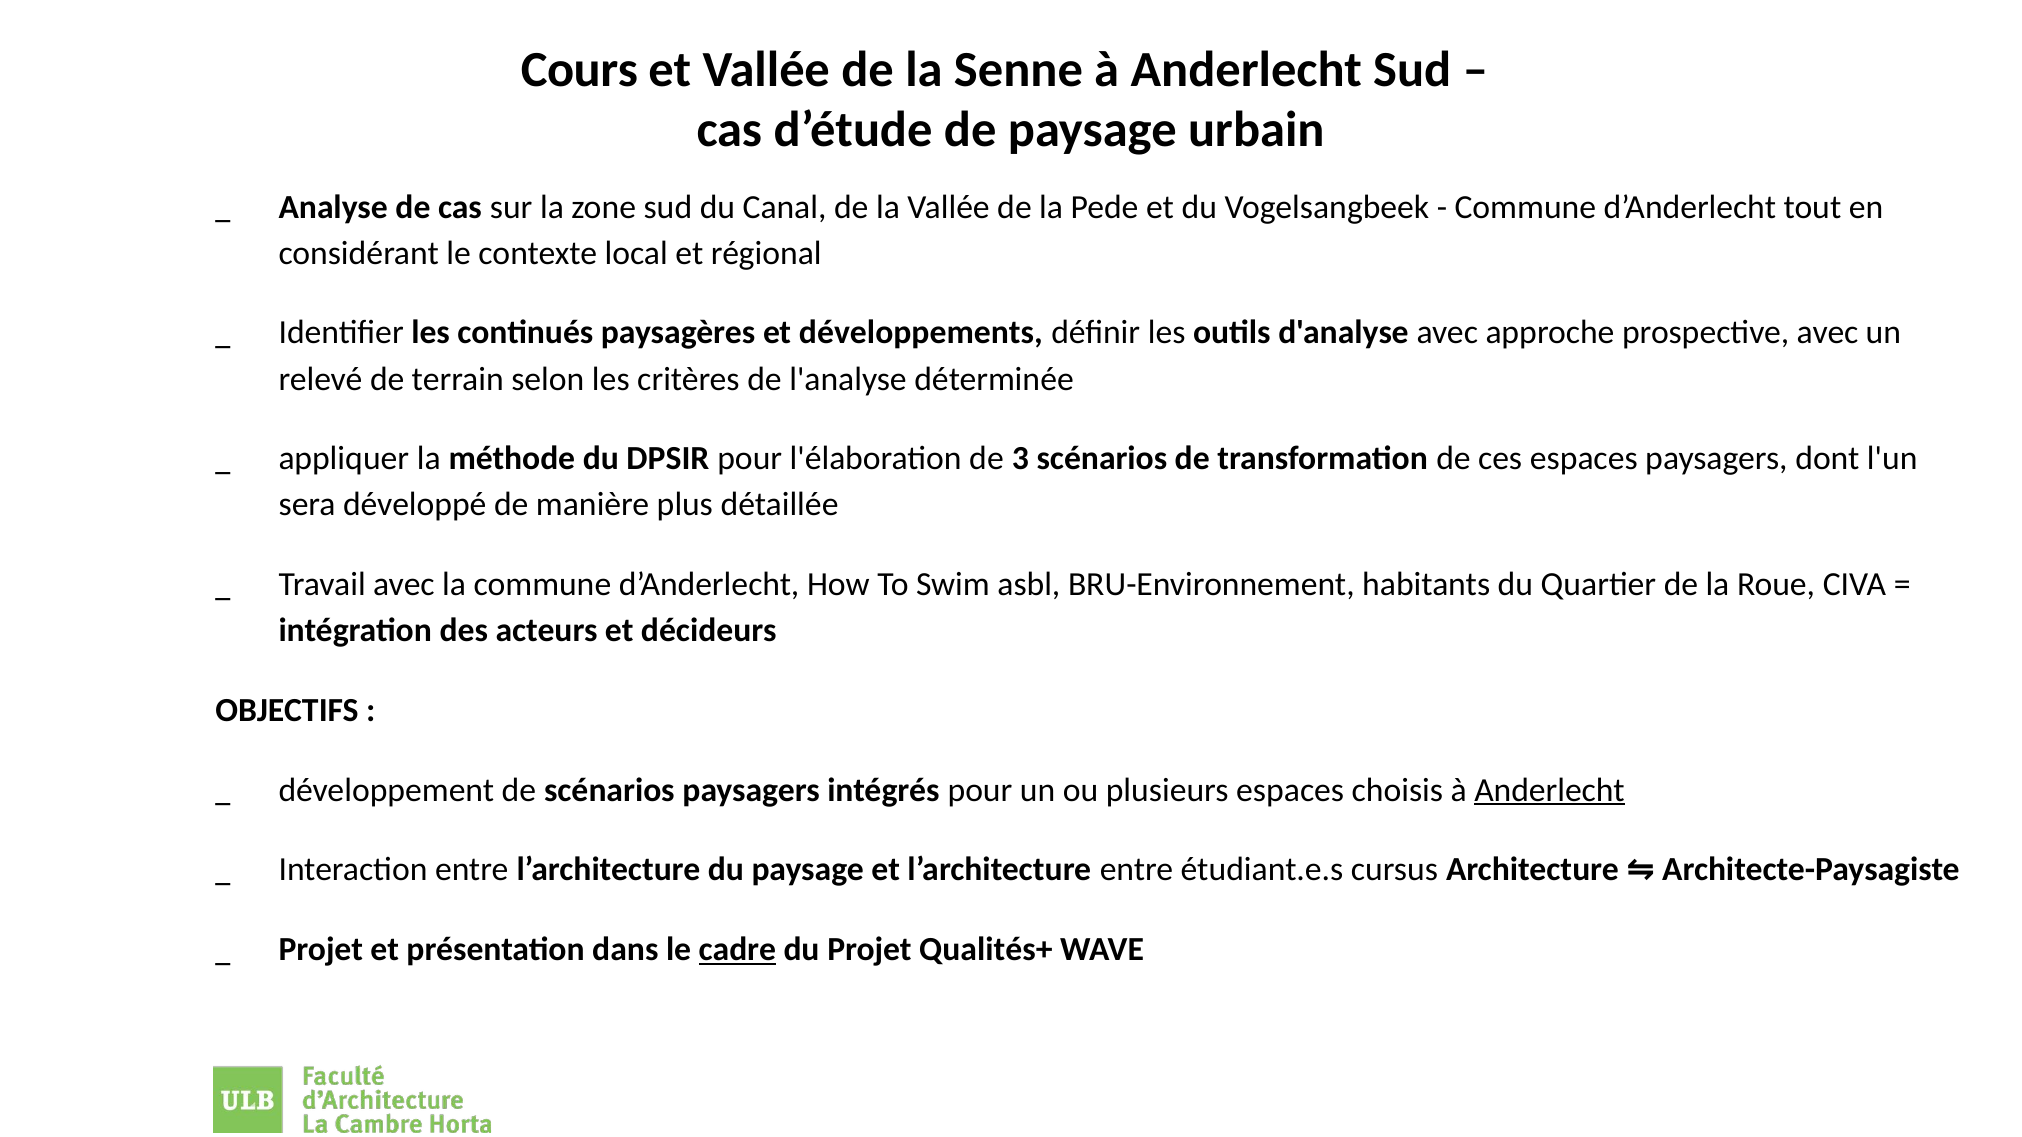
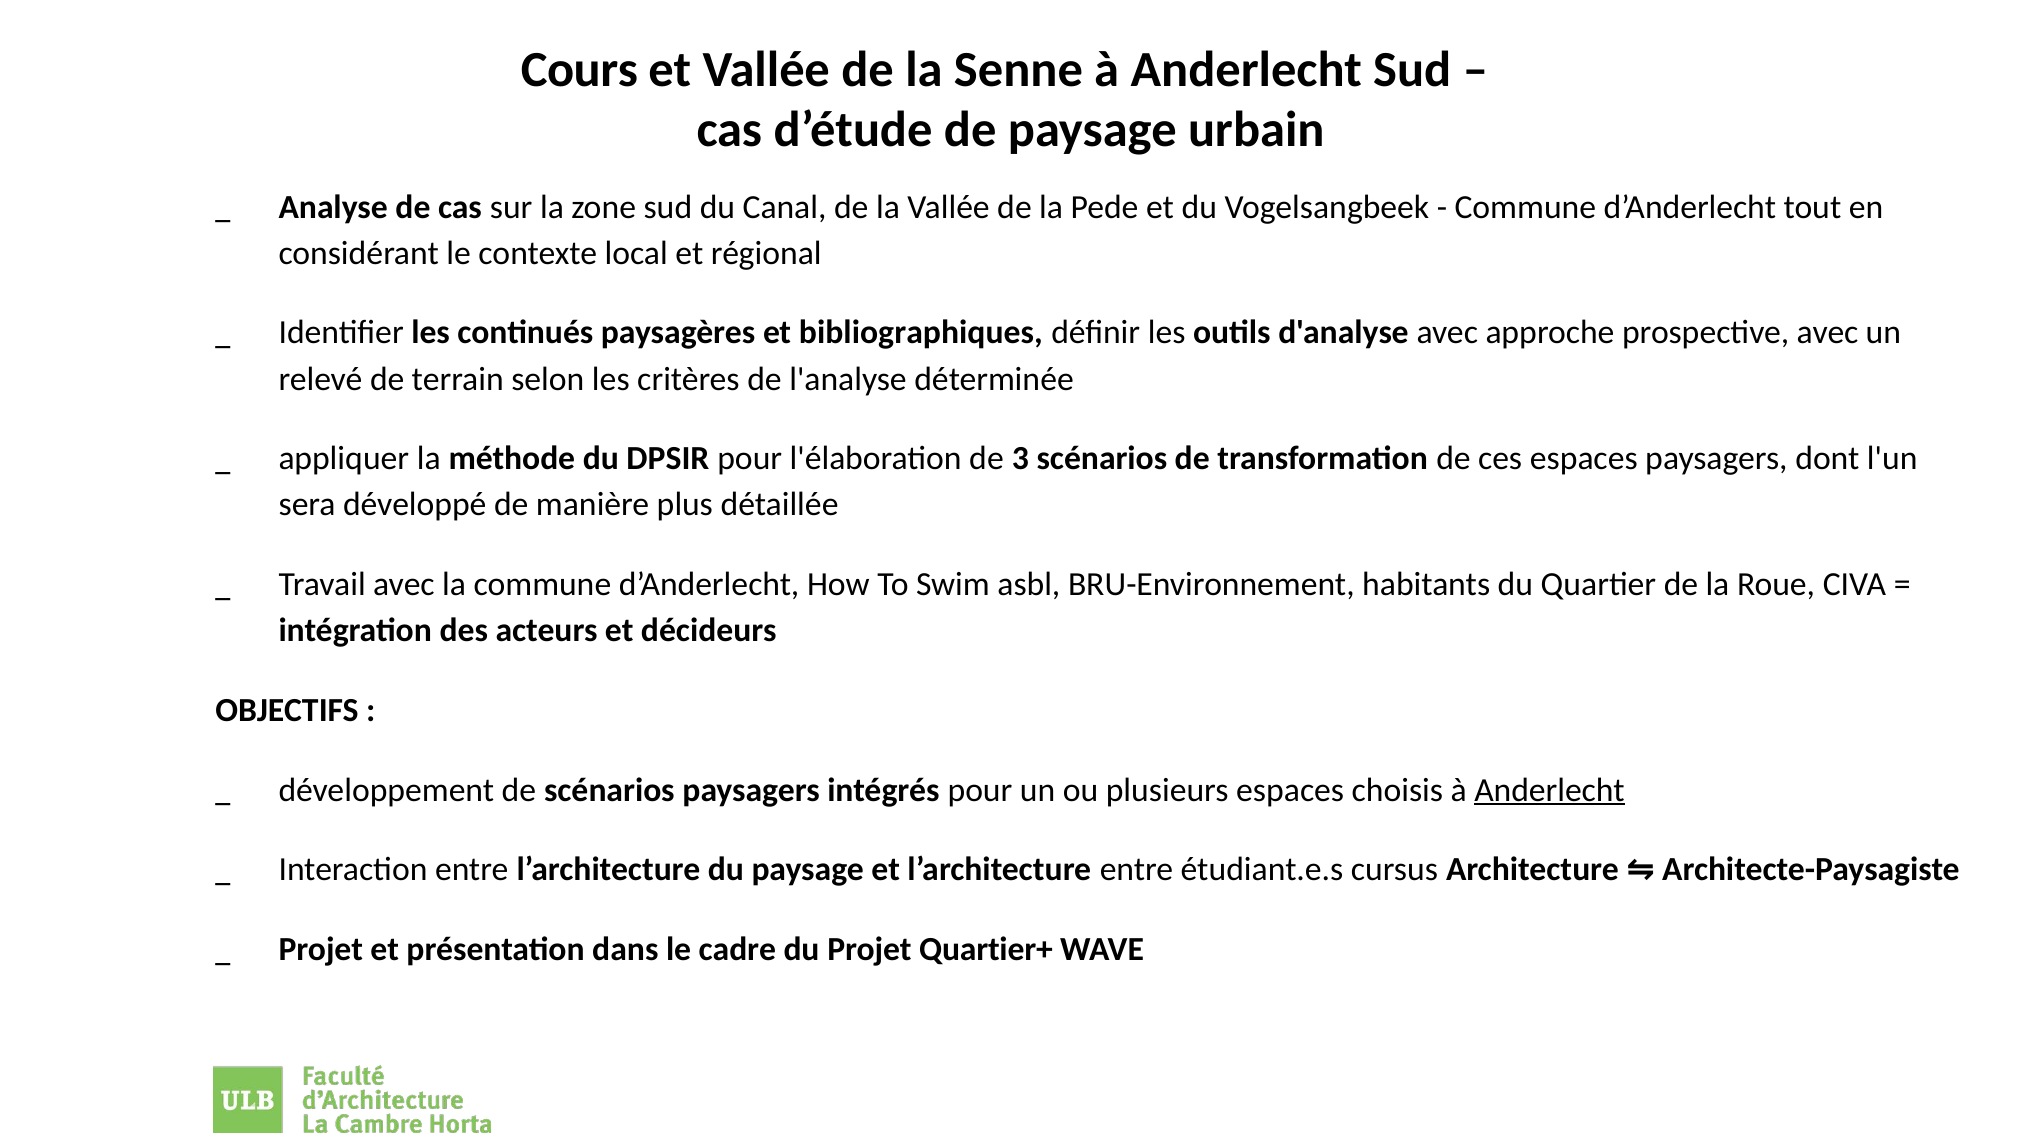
développements: développements -> bibliographiques
cadre underline: present -> none
Qualités+: Qualités+ -> Quartier+
